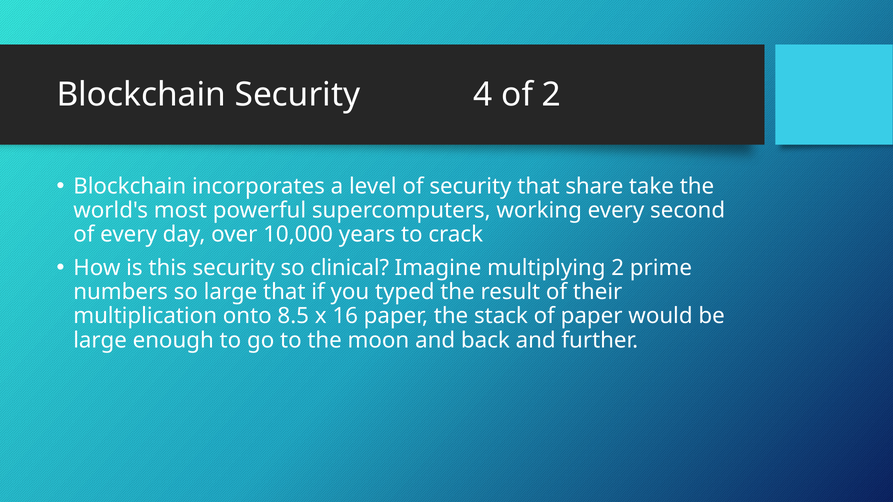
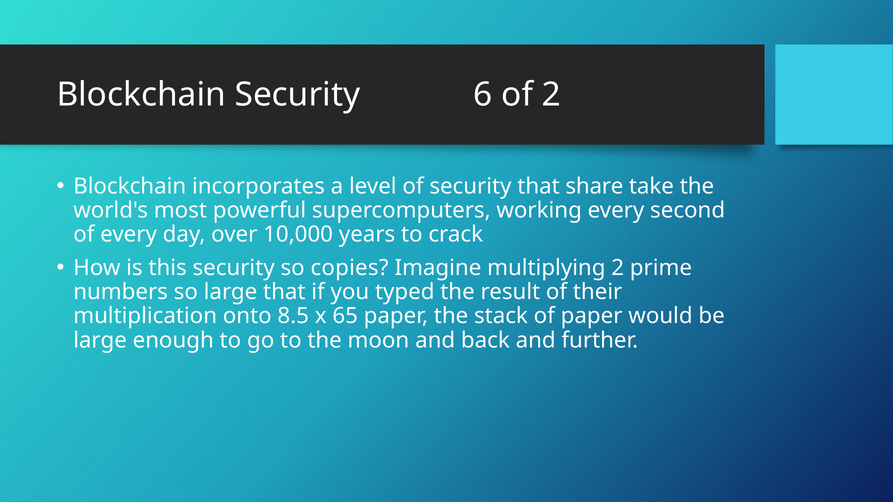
4: 4 -> 6
clinical: clinical -> copies
16: 16 -> 65
